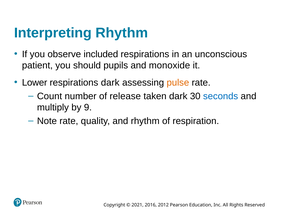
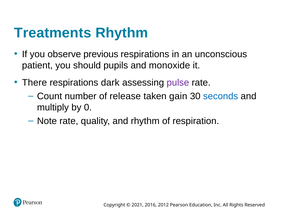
Interpreting: Interpreting -> Treatments
included: included -> previous
Lower: Lower -> There
pulse colour: orange -> purple
taken dark: dark -> gain
9: 9 -> 0
